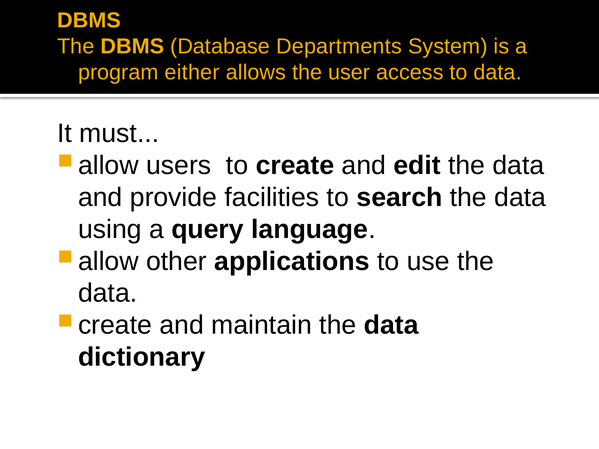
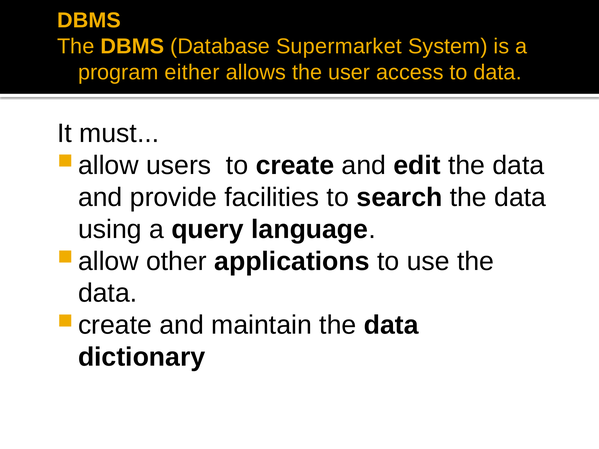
Departments: Departments -> Supermarket
